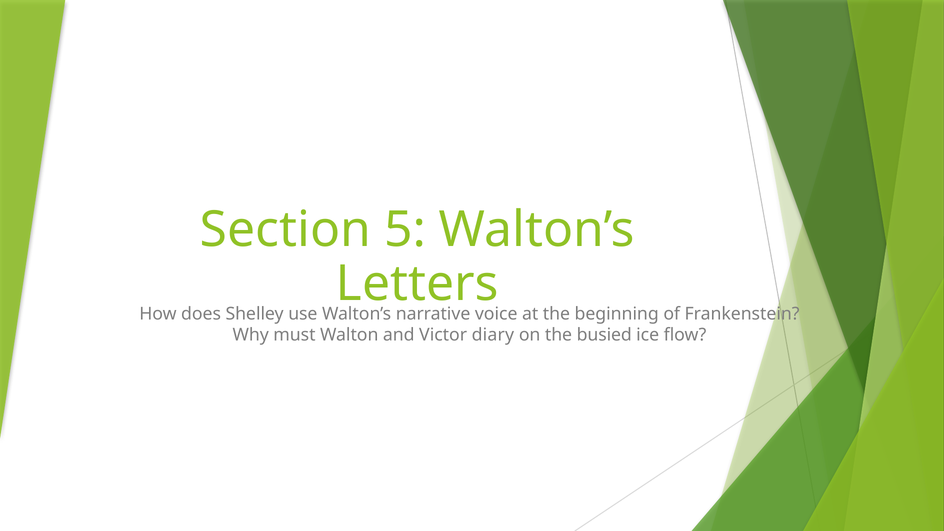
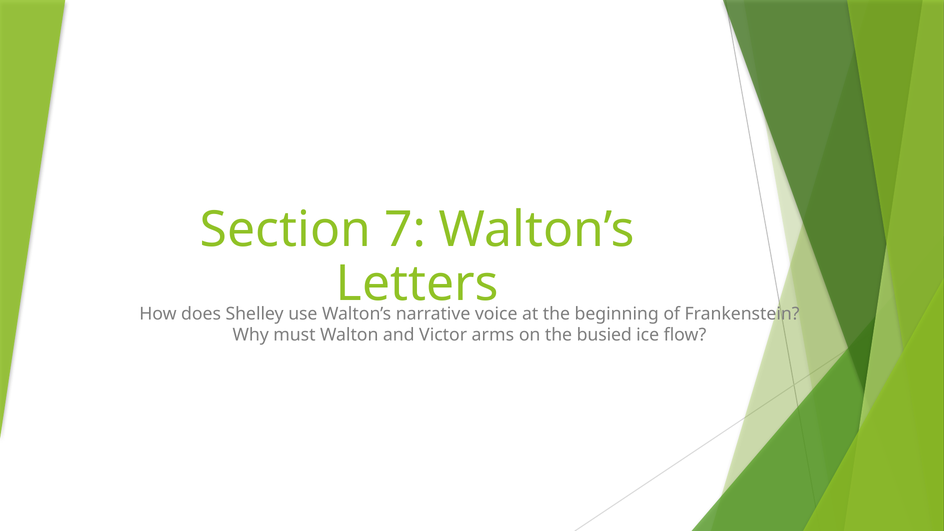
5: 5 -> 7
diary: diary -> arms
